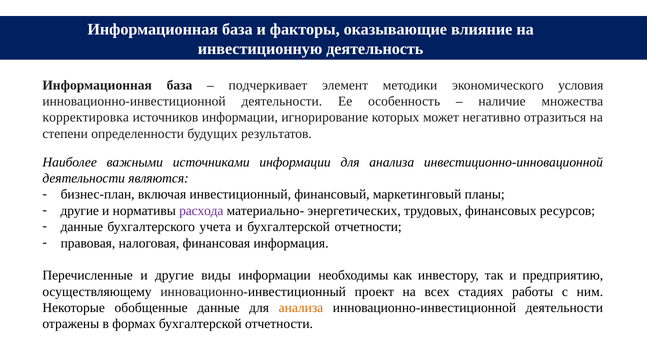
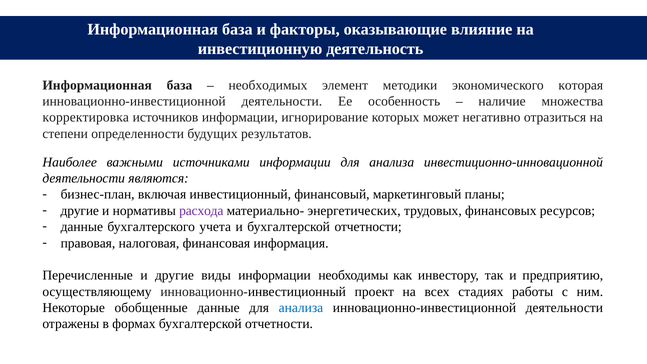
подчеркивает: подчеркивает -> необходимых
условия: условия -> которая
анализа at (301, 308) colour: orange -> blue
